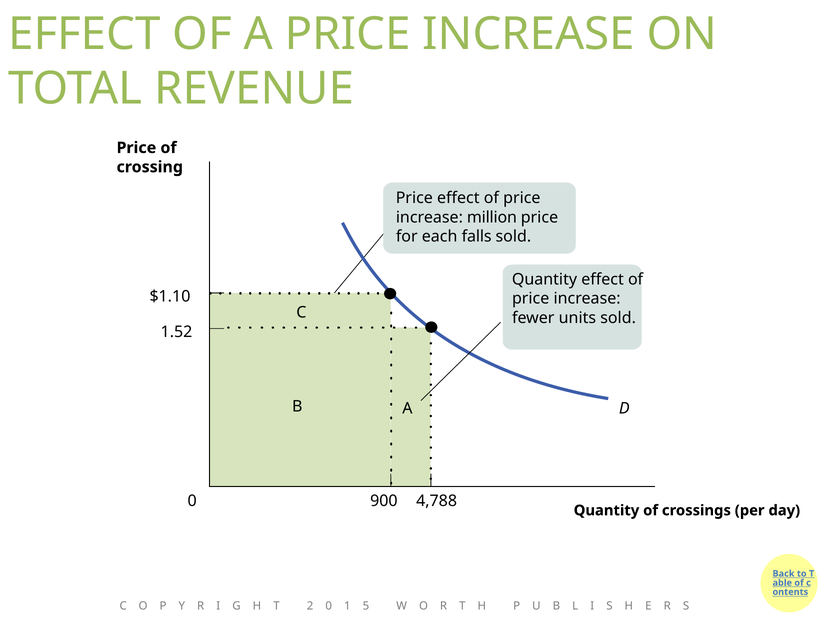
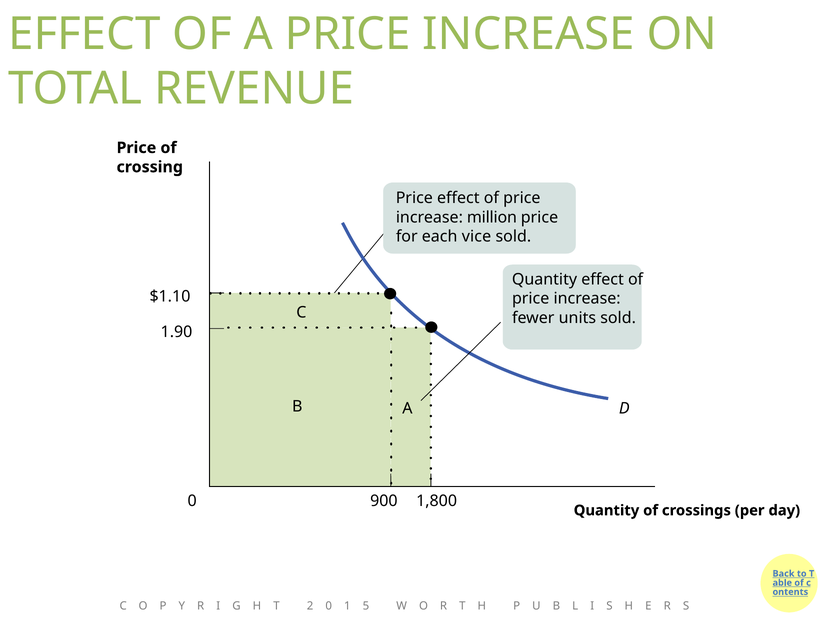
falls: falls -> vice
1.52: 1.52 -> 1.90
4,788: 4,788 -> 1,800
